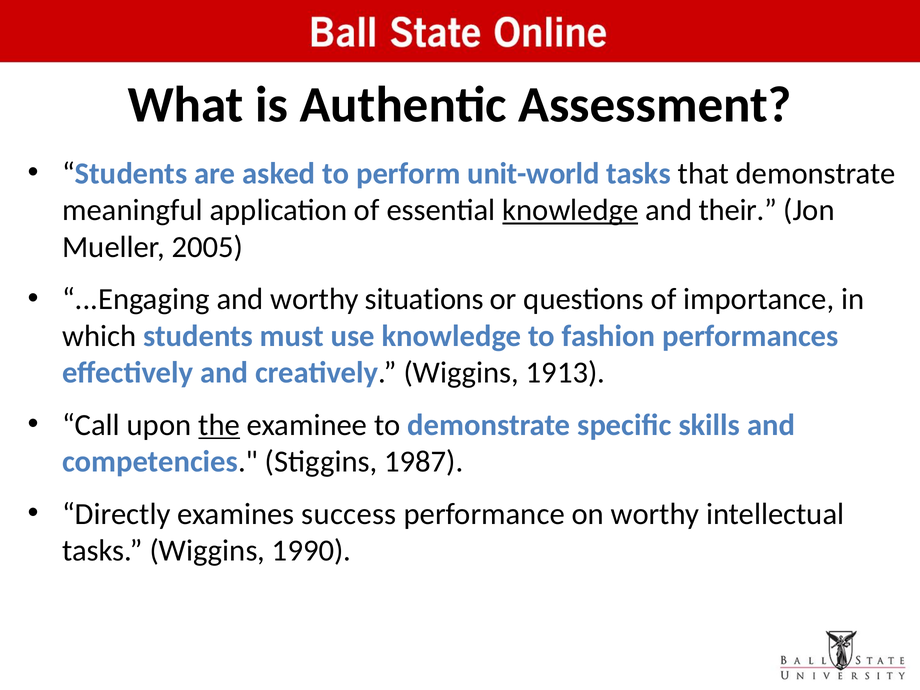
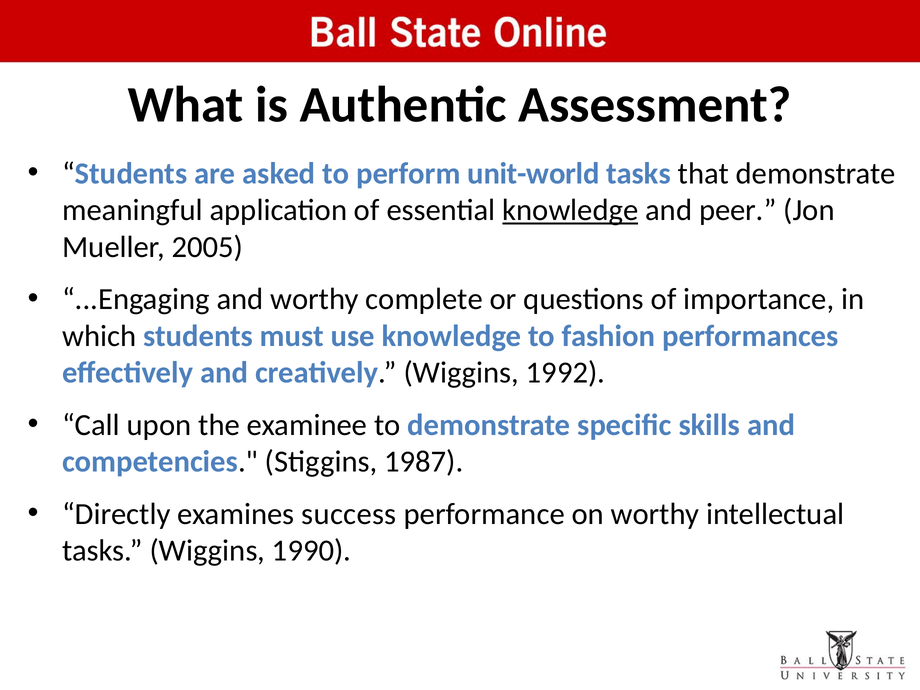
their: their -> peer
situations: situations -> complete
1913: 1913 -> 1992
the underline: present -> none
